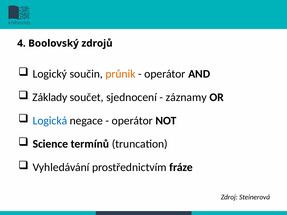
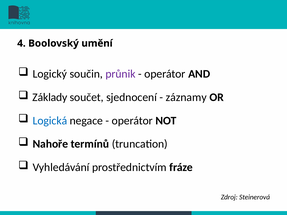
zdrojů: zdrojů -> umění
průnik colour: orange -> purple
Science: Science -> Nahoře
